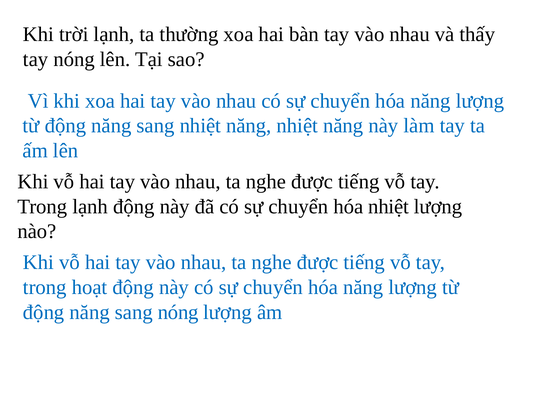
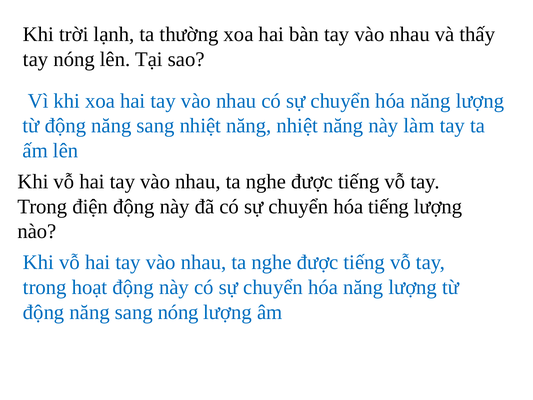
Trong lạnh: lạnh -> điện
hóa nhiệt: nhiệt -> tiếng
